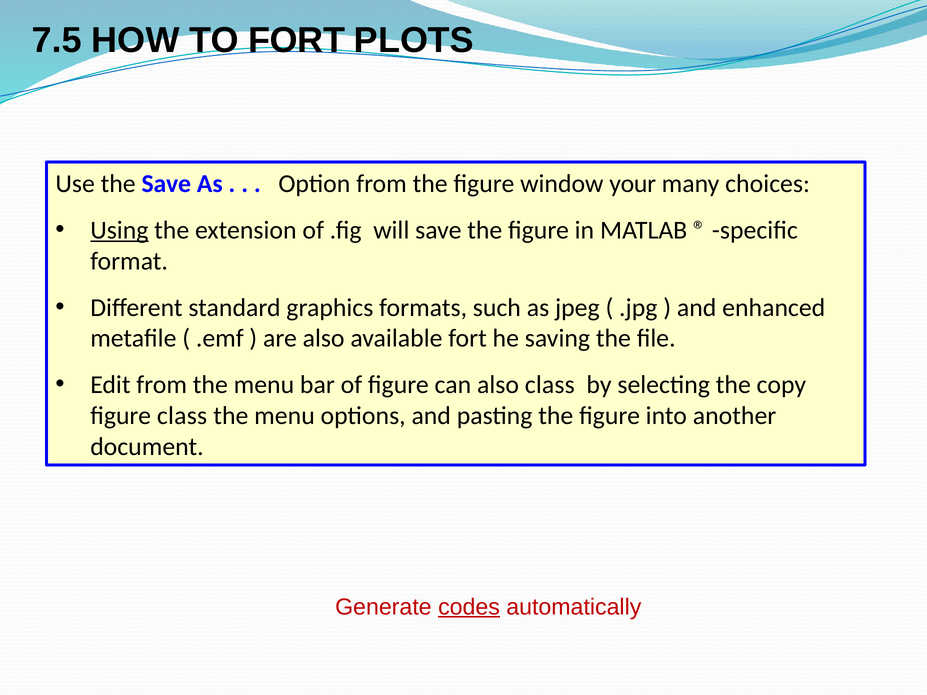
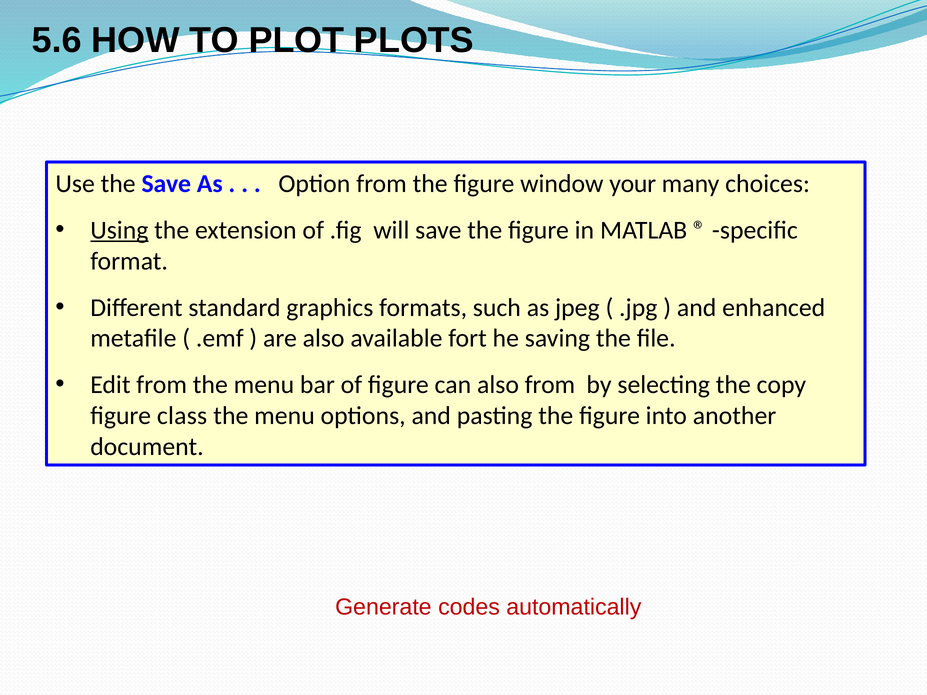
7.5: 7.5 -> 5.6
TO FORT: FORT -> PLOT
also class: class -> from
codes underline: present -> none
